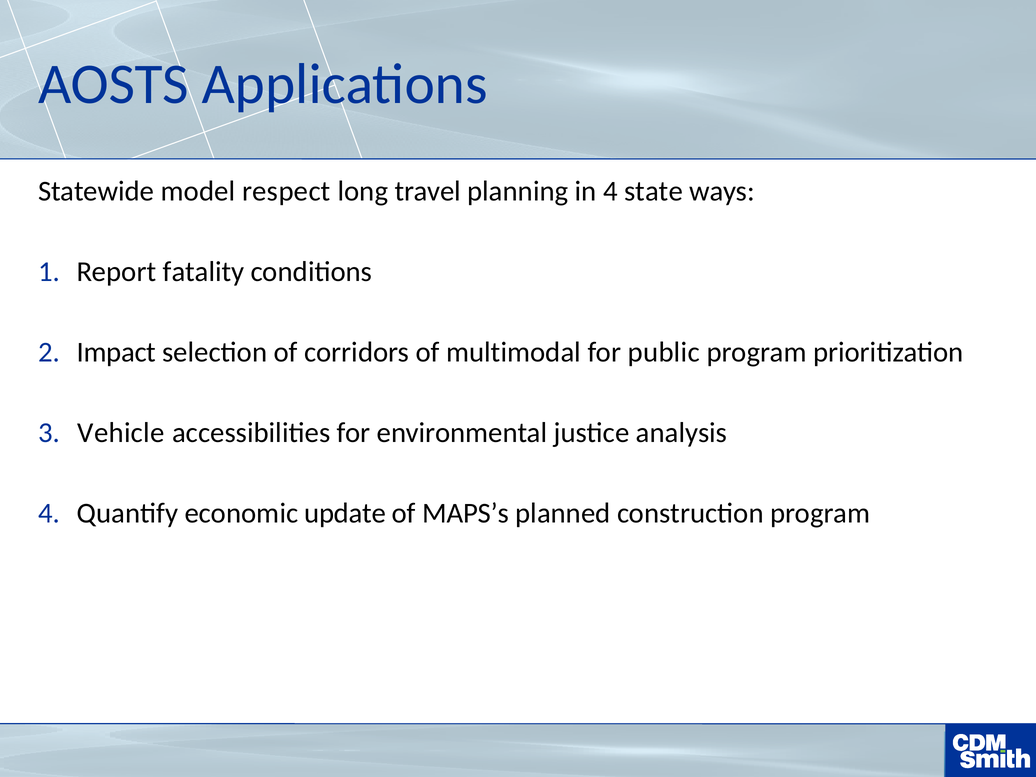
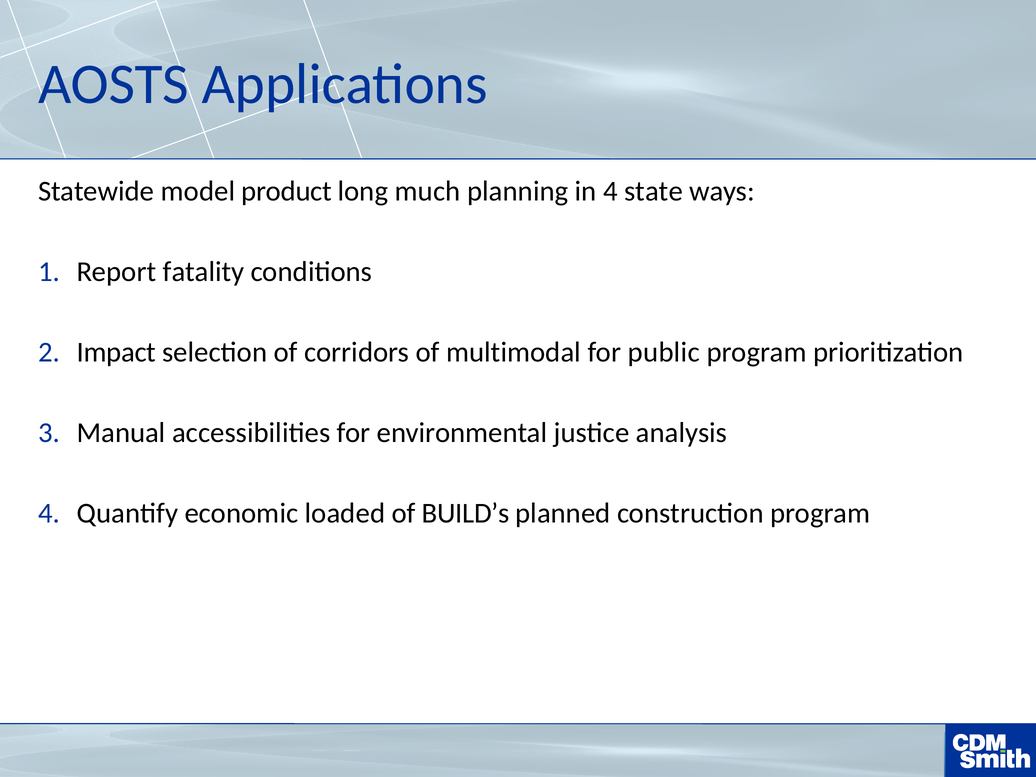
respect: respect -> product
travel: travel -> much
Vehicle: Vehicle -> Manual
update: update -> loaded
MAPS’s: MAPS’s -> BUILD’s
